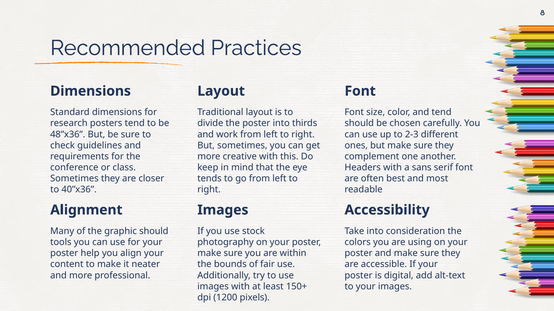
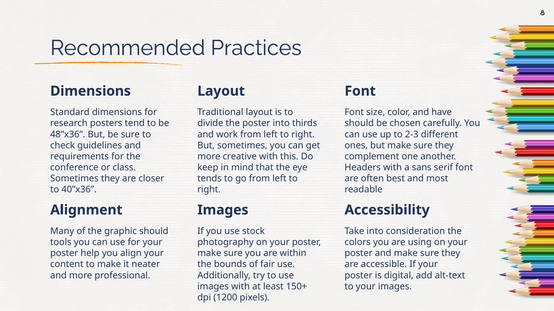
and tend: tend -> have
